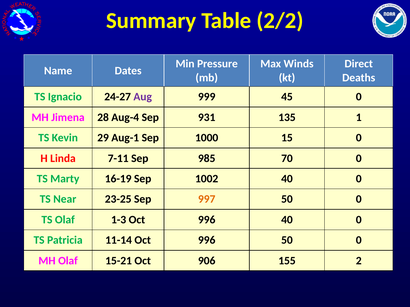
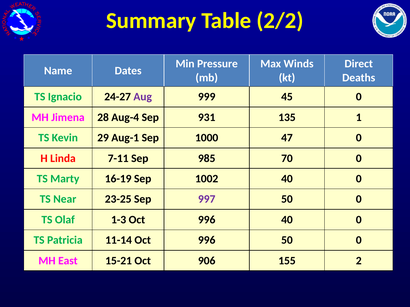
15: 15 -> 47
997 colour: orange -> purple
MH Olaf: Olaf -> East
